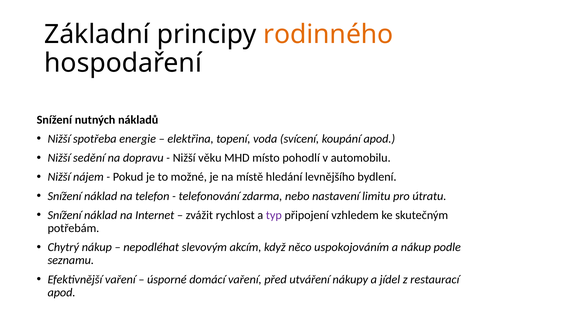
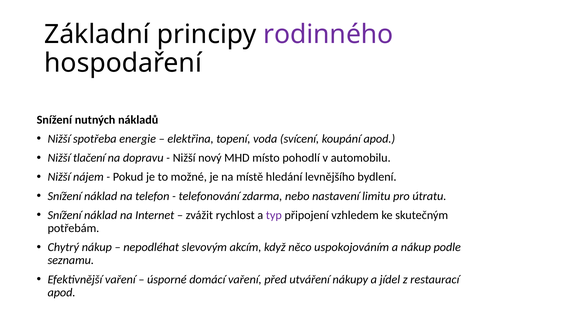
rodinného colour: orange -> purple
sedění: sedění -> tlačení
věku: věku -> nový
